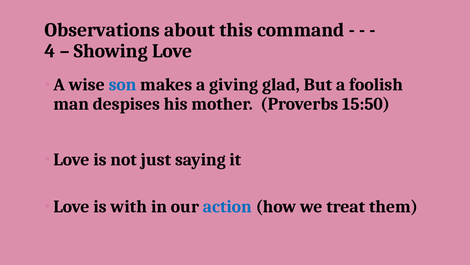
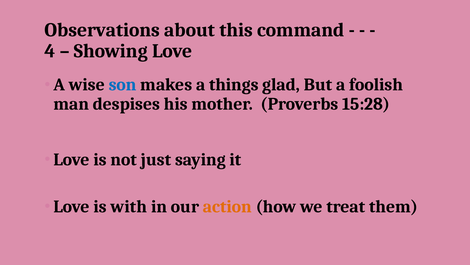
giving: giving -> things
15:50: 15:50 -> 15:28
action colour: blue -> orange
